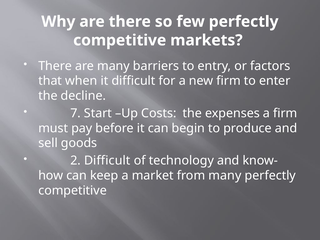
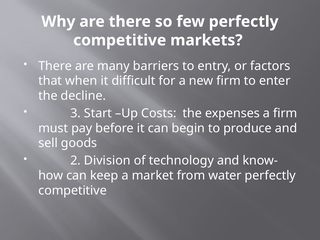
7: 7 -> 3
2 Difficult: Difficult -> Division
from many: many -> water
